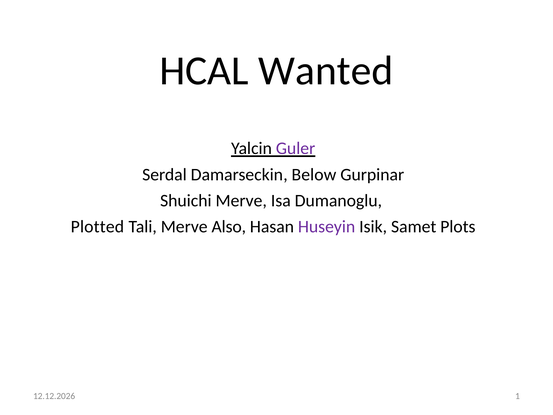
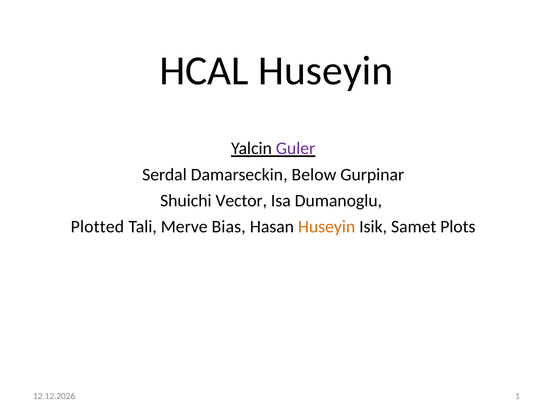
HCAL Wanted: Wanted -> Huseyin
Shuichi Merve: Merve -> Vector
Also: Also -> Bias
Huseyin at (327, 227) colour: purple -> orange
